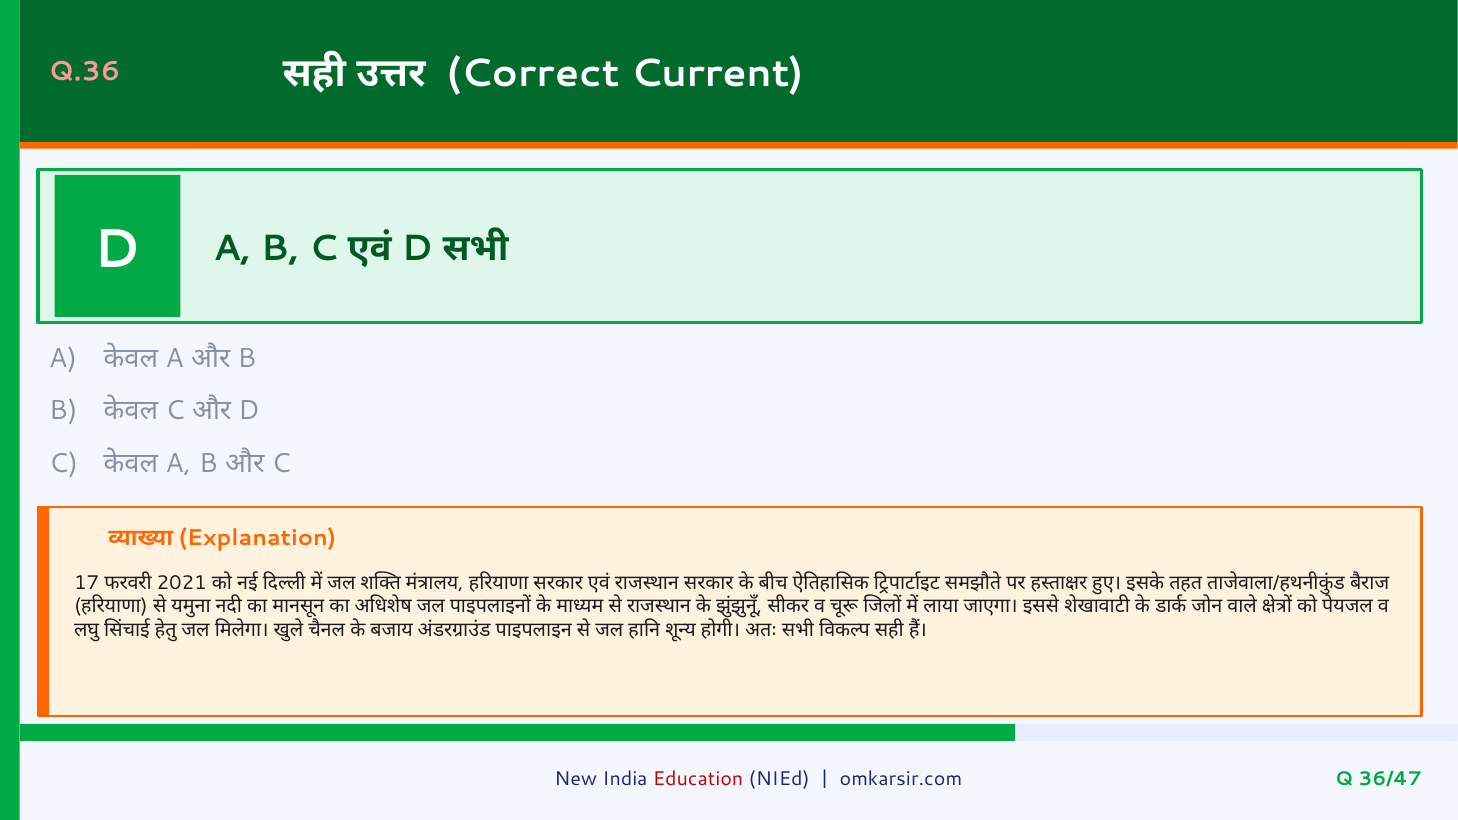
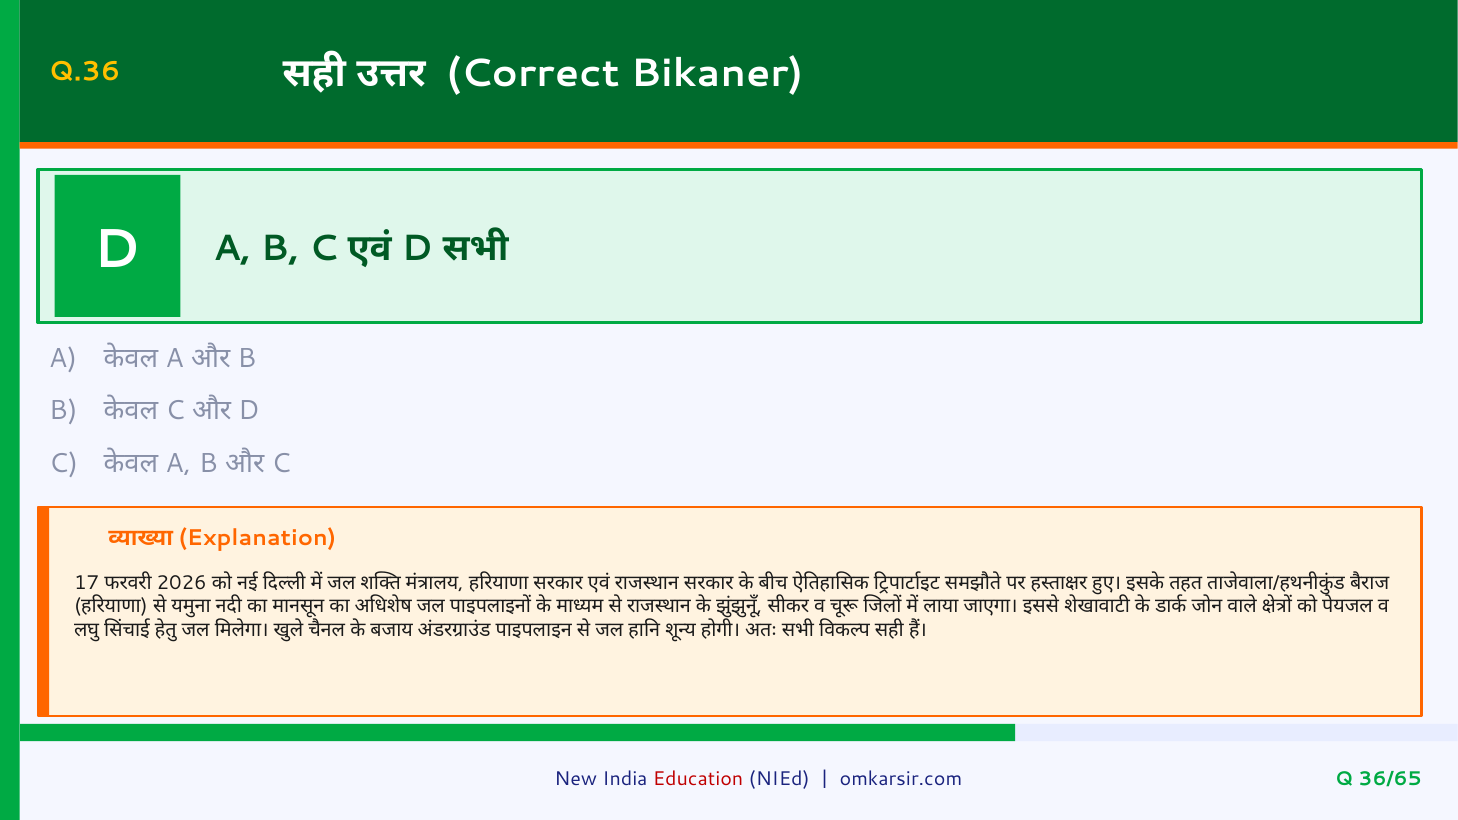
Q.36 colour: pink -> yellow
Current: Current -> Bikaner
2021: 2021 -> 2026
36/47: 36/47 -> 36/65
